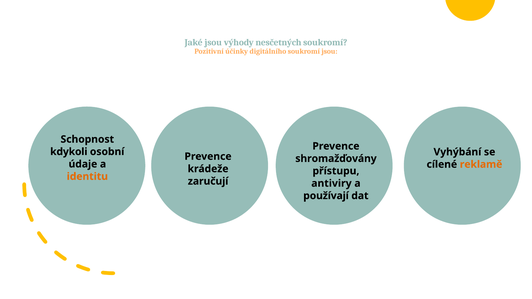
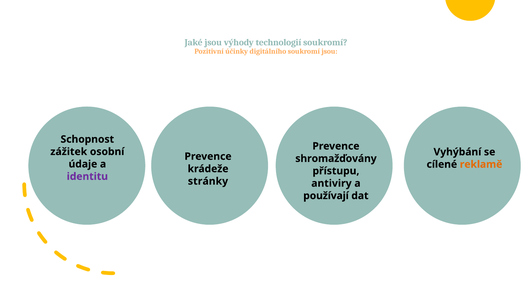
nesčetných: nesčetných -> technologií
kdykoli: kdykoli -> zážitek
identitu colour: orange -> purple
zaručují: zaručují -> stránky
